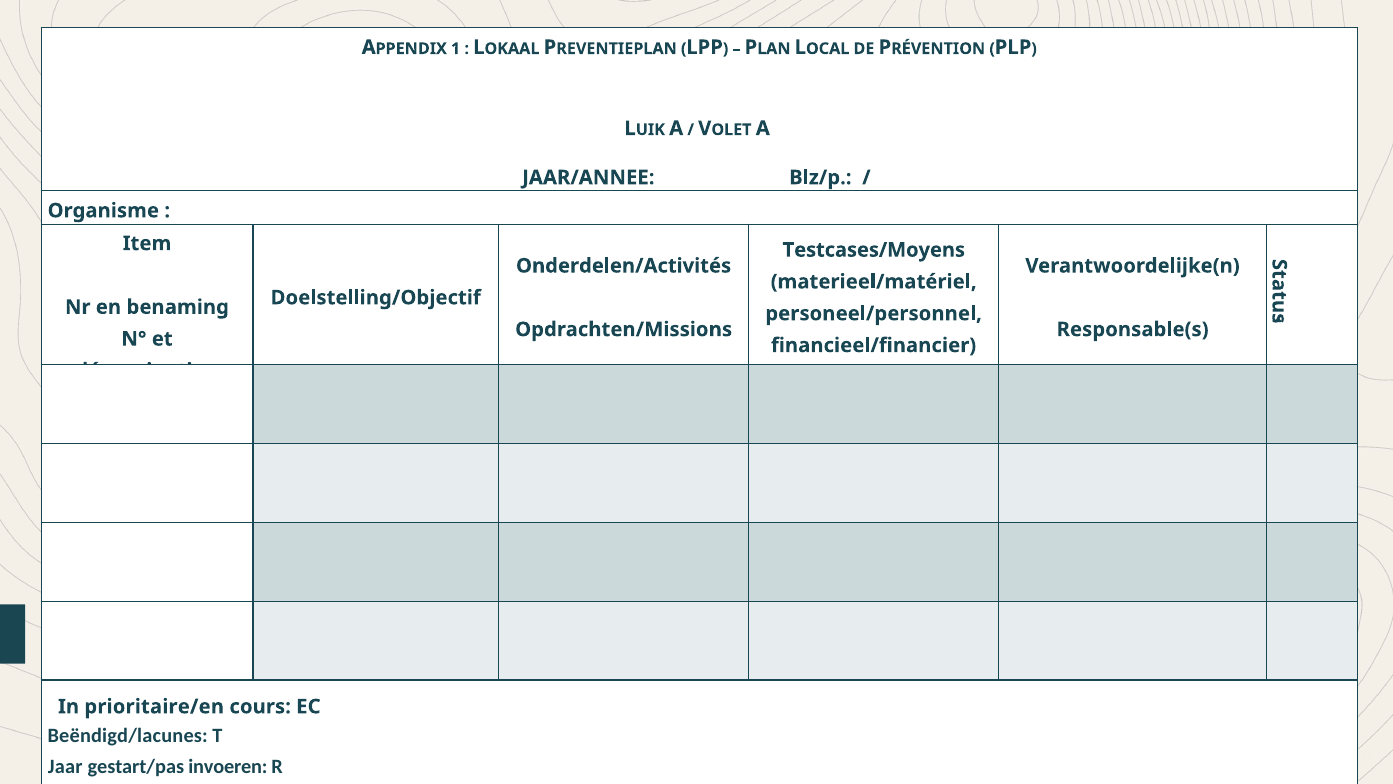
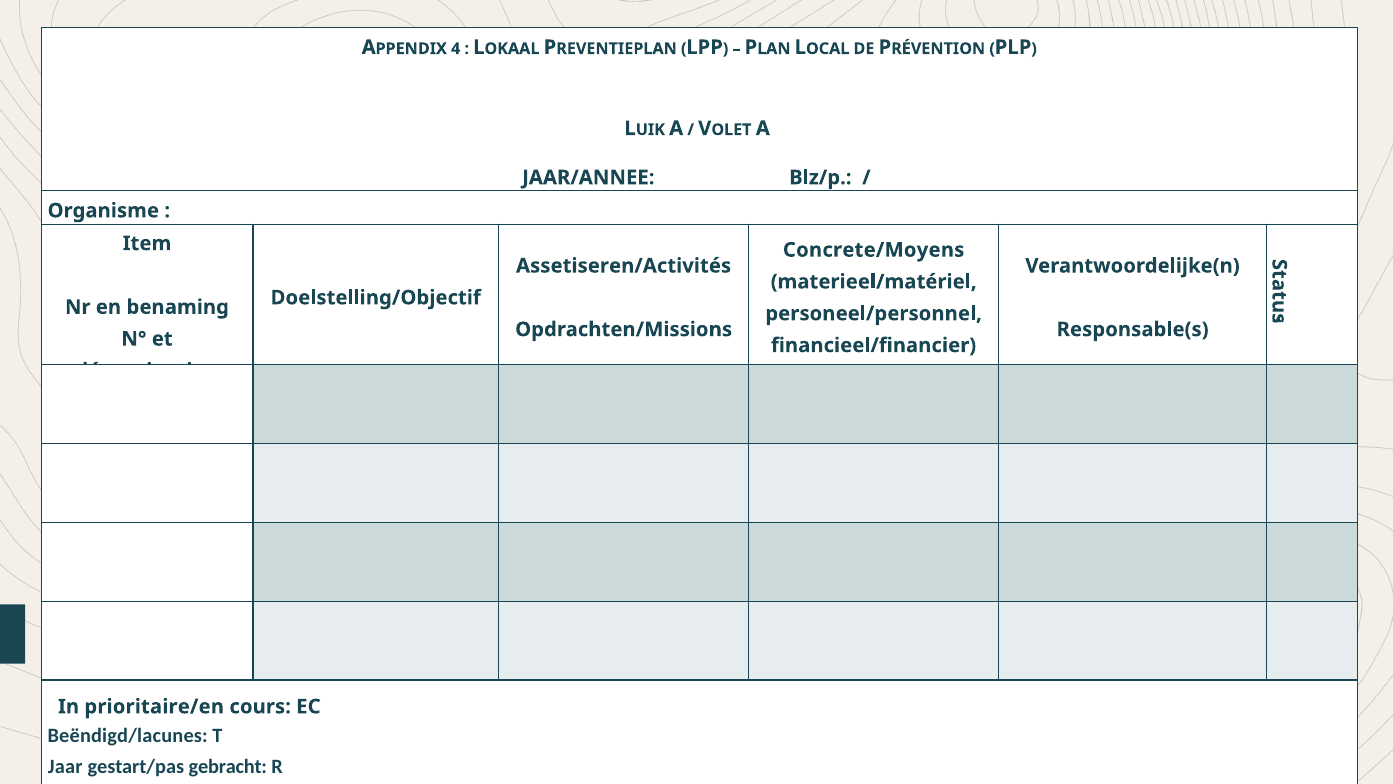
APPENDIX 1: 1 -> 4
Testcases/Moyens: Testcases/Moyens -> Concrete/Moyens
Onderdelen/Activités: Onderdelen/Activités -> Assetiseren/Activités
invoeren: invoeren -> gebracht
